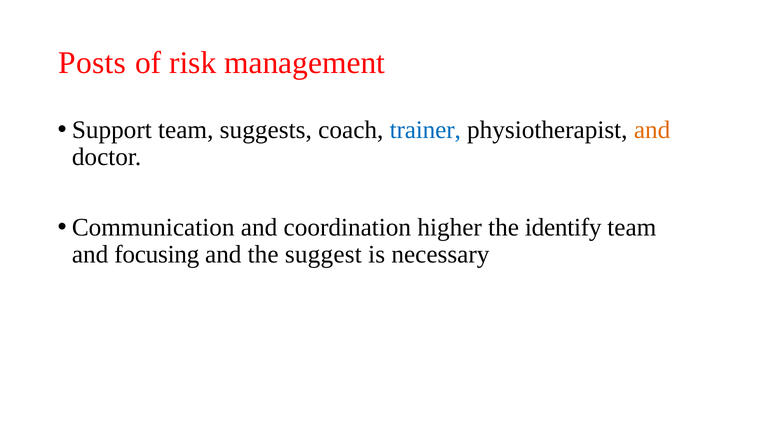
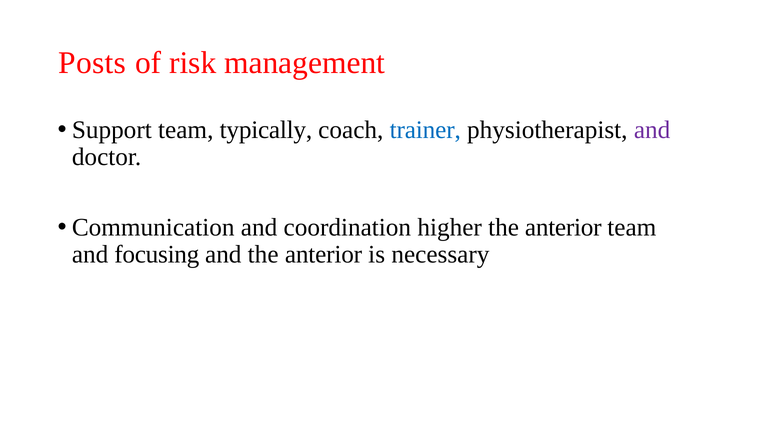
suggests: suggests -> typically
and at (652, 130) colour: orange -> purple
identify at (563, 227): identify -> anterior
and the suggest: suggest -> anterior
